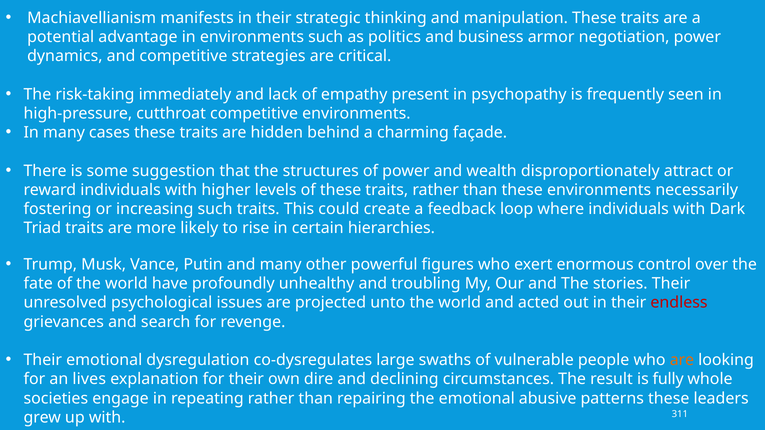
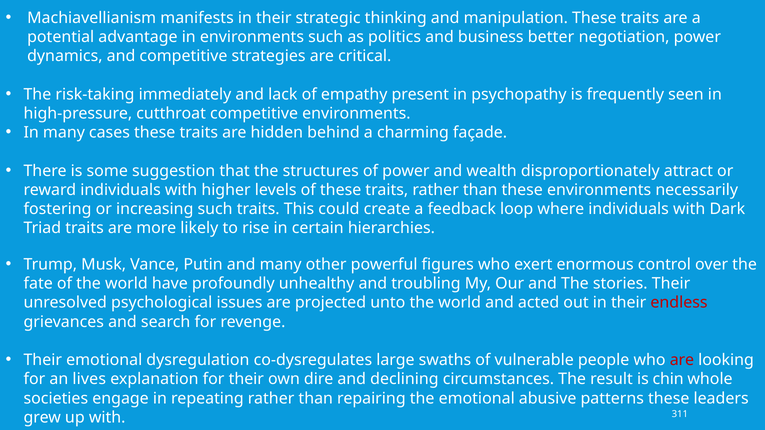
armor: armor -> better
are at (682, 360) colour: orange -> red
fully: fully -> chin
